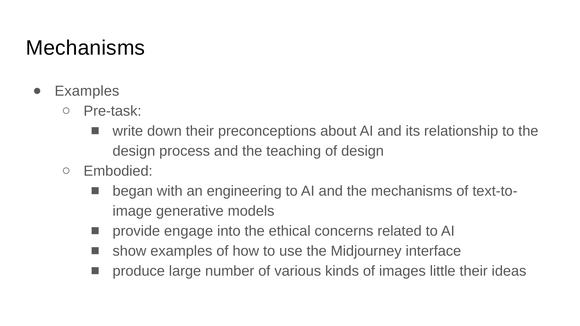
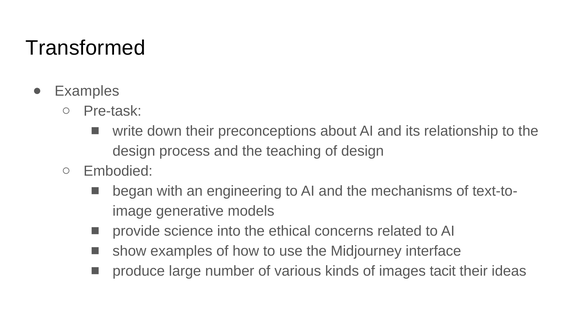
Mechanisms at (85, 48): Mechanisms -> Transformed
engage: engage -> science
little: little -> tacit
